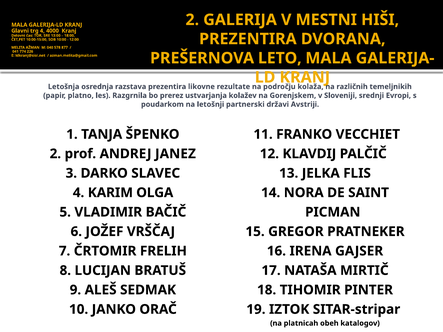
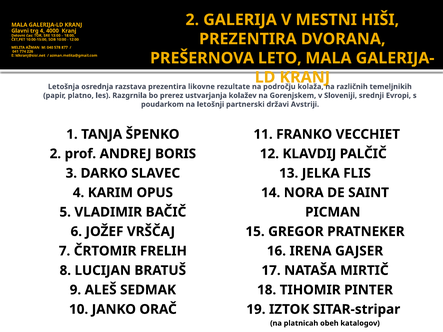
JANEZ: JANEZ -> BORIS
OLGA: OLGA -> OPUS
